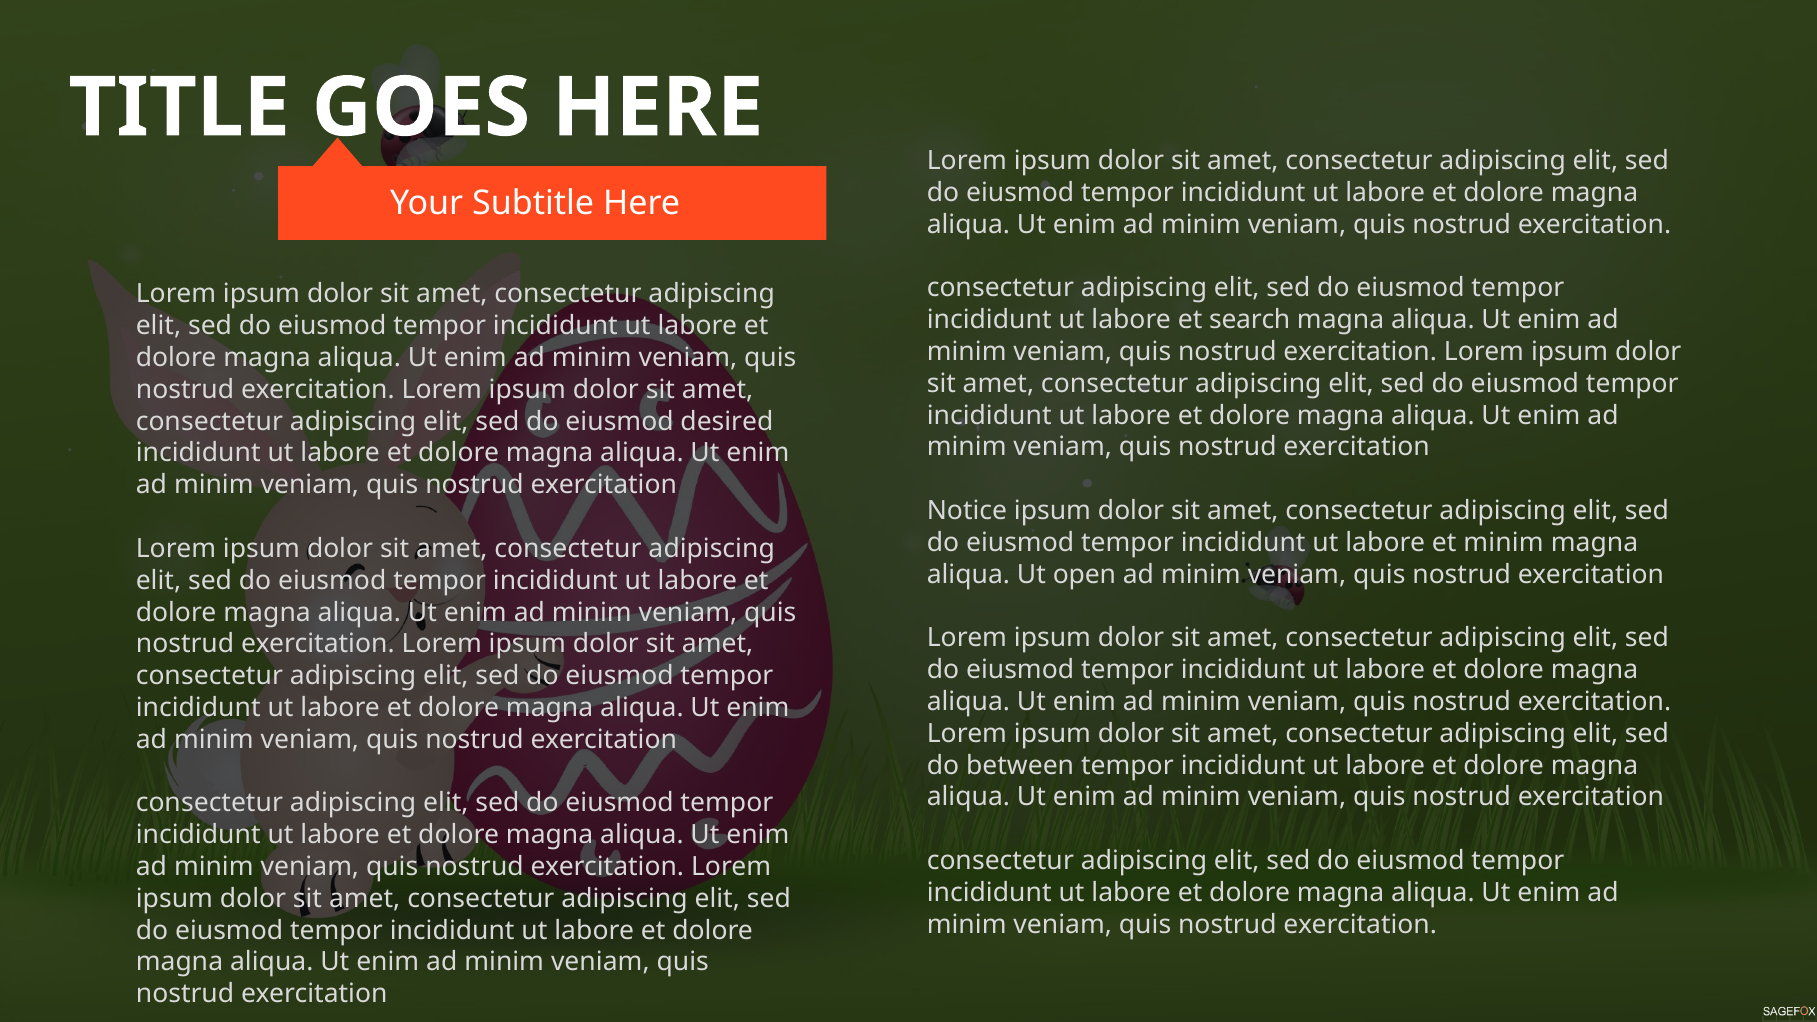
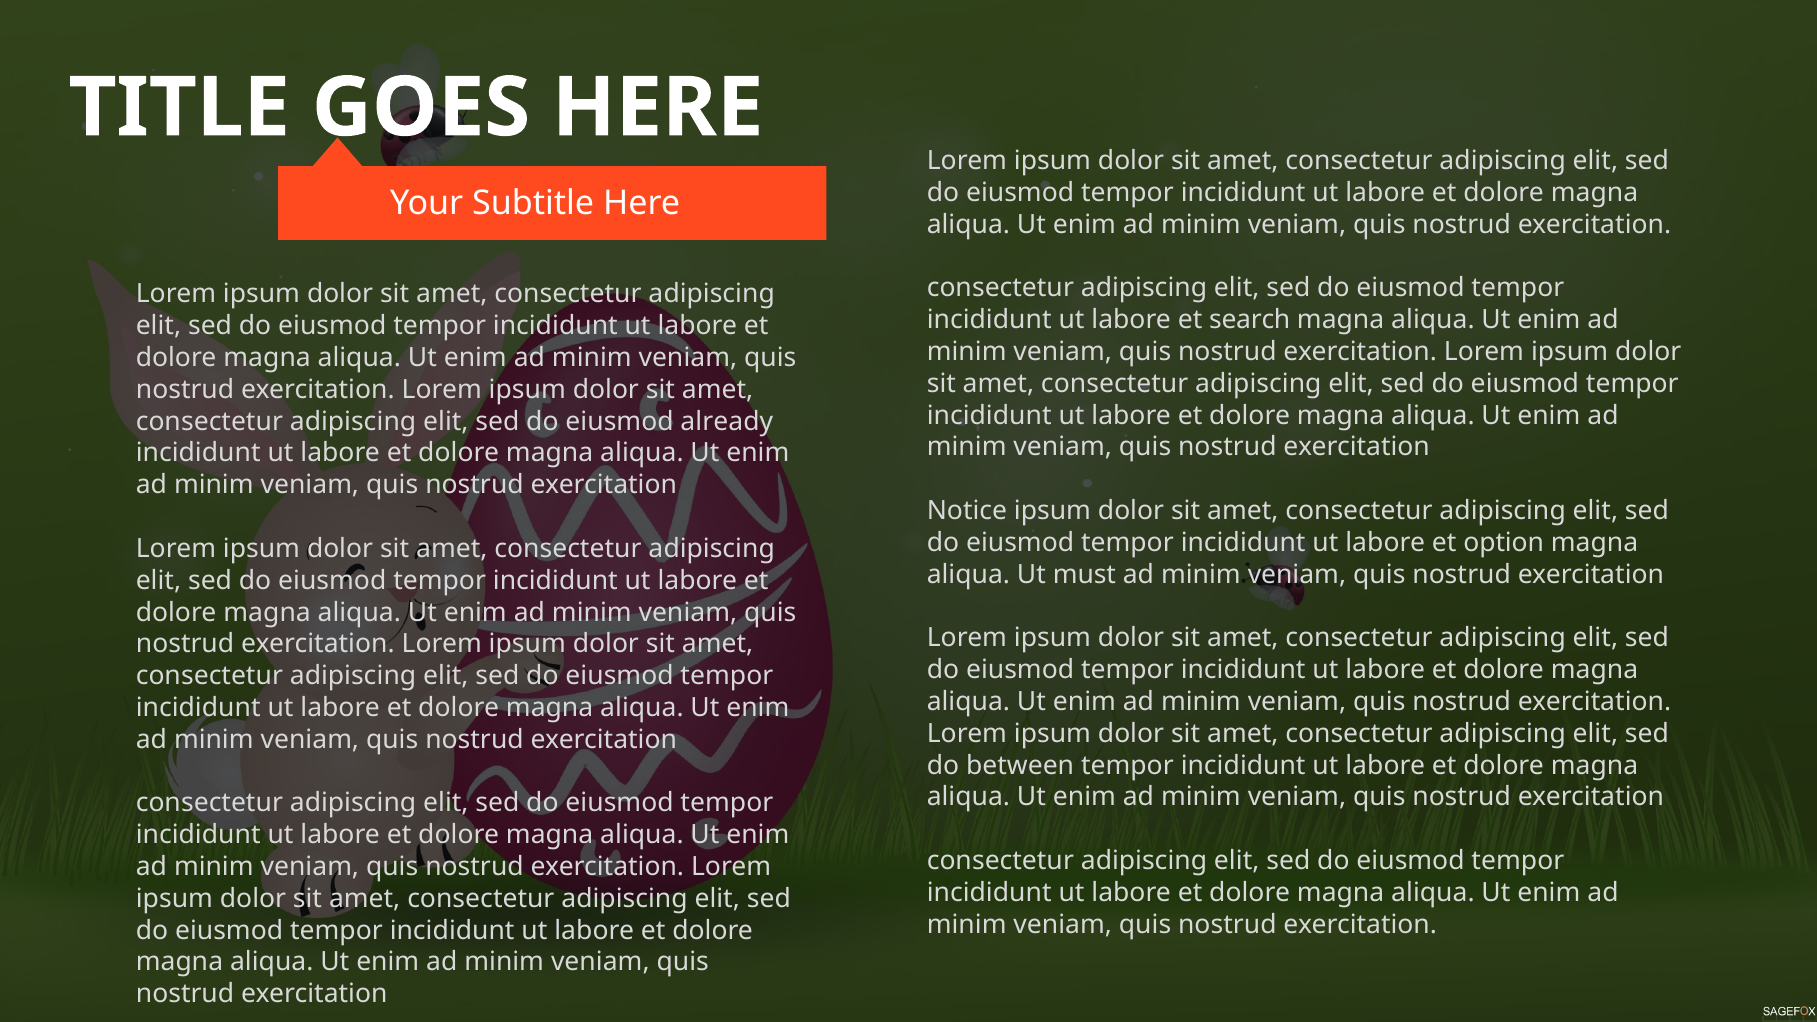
desired: desired -> already
et minim: minim -> option
open: open -> must
